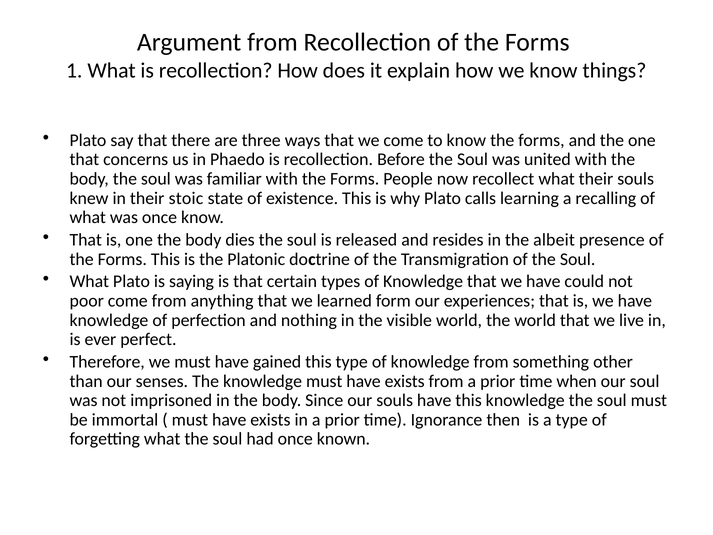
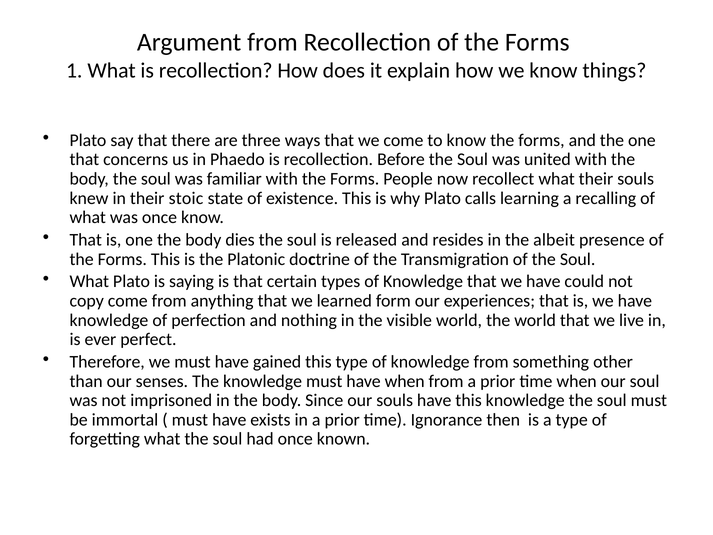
poor: poor -> copy
knowledge must have exists: exists -> when
